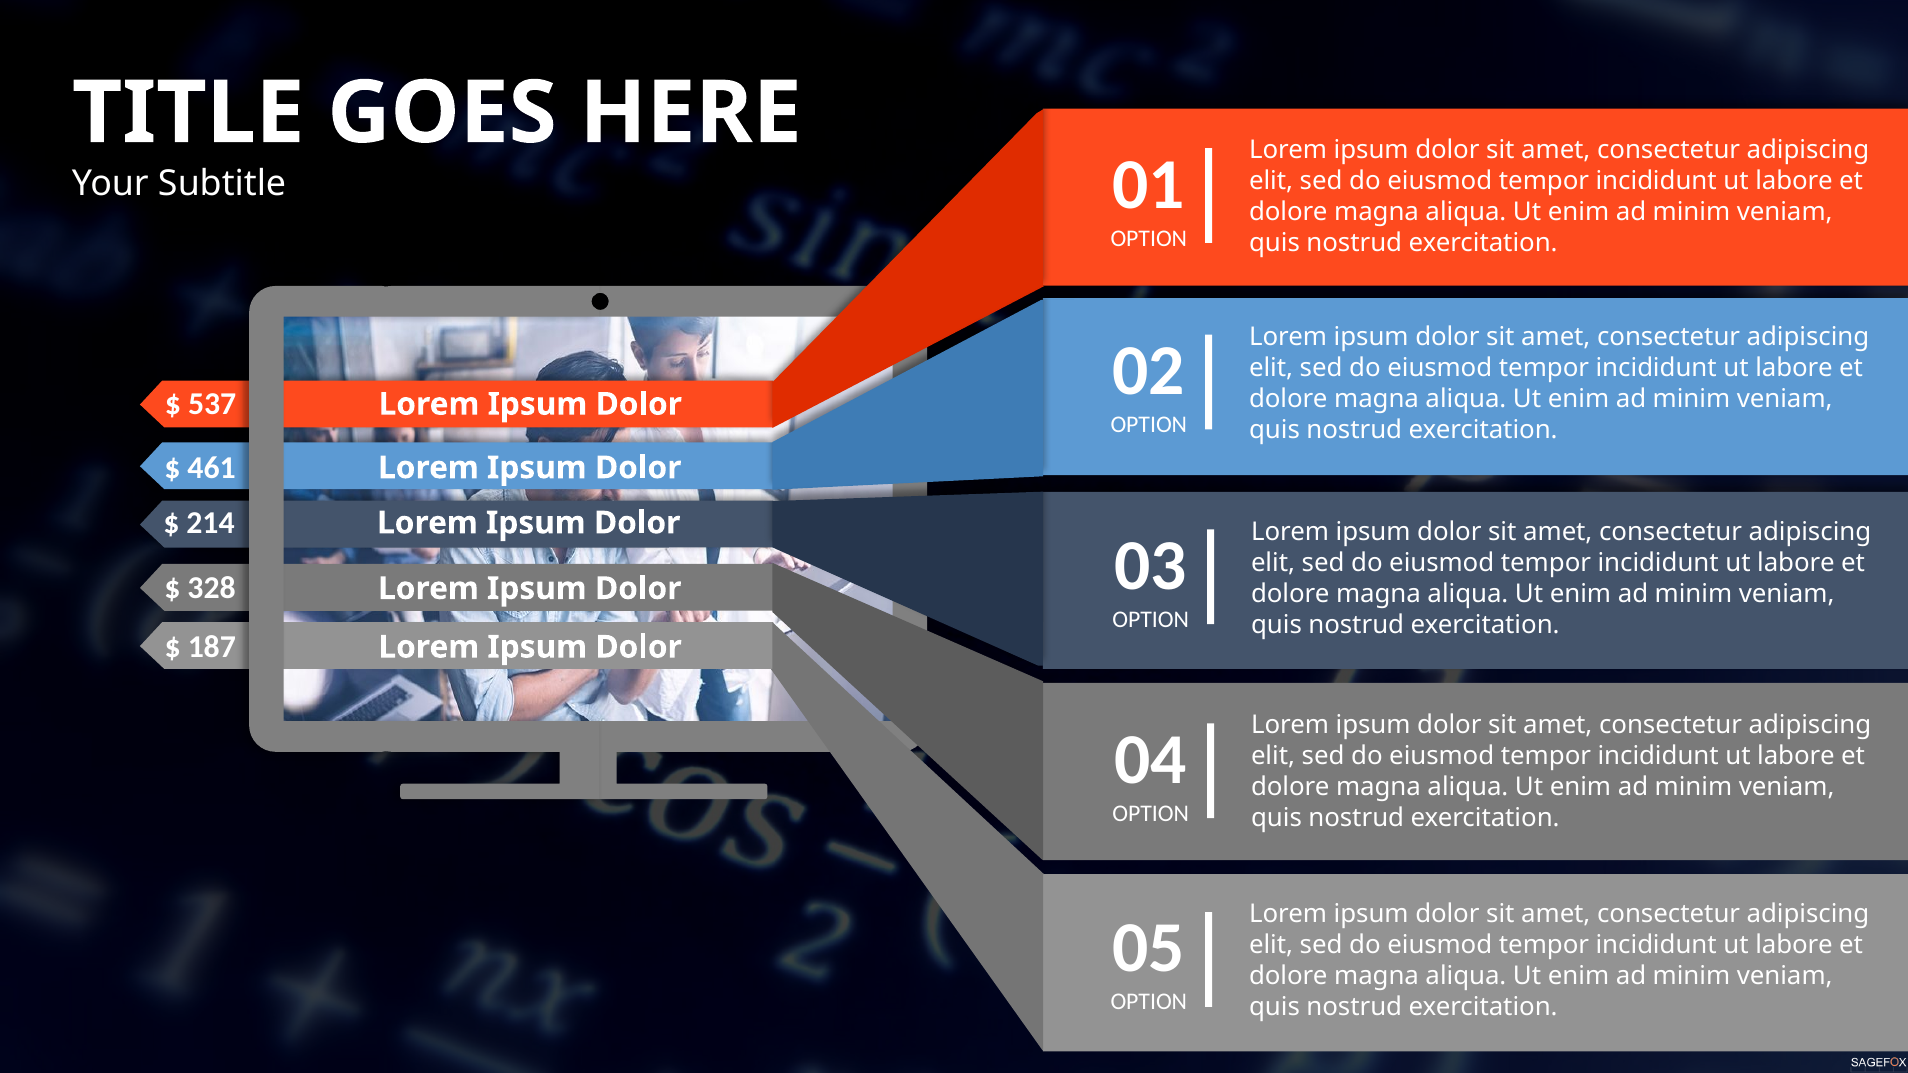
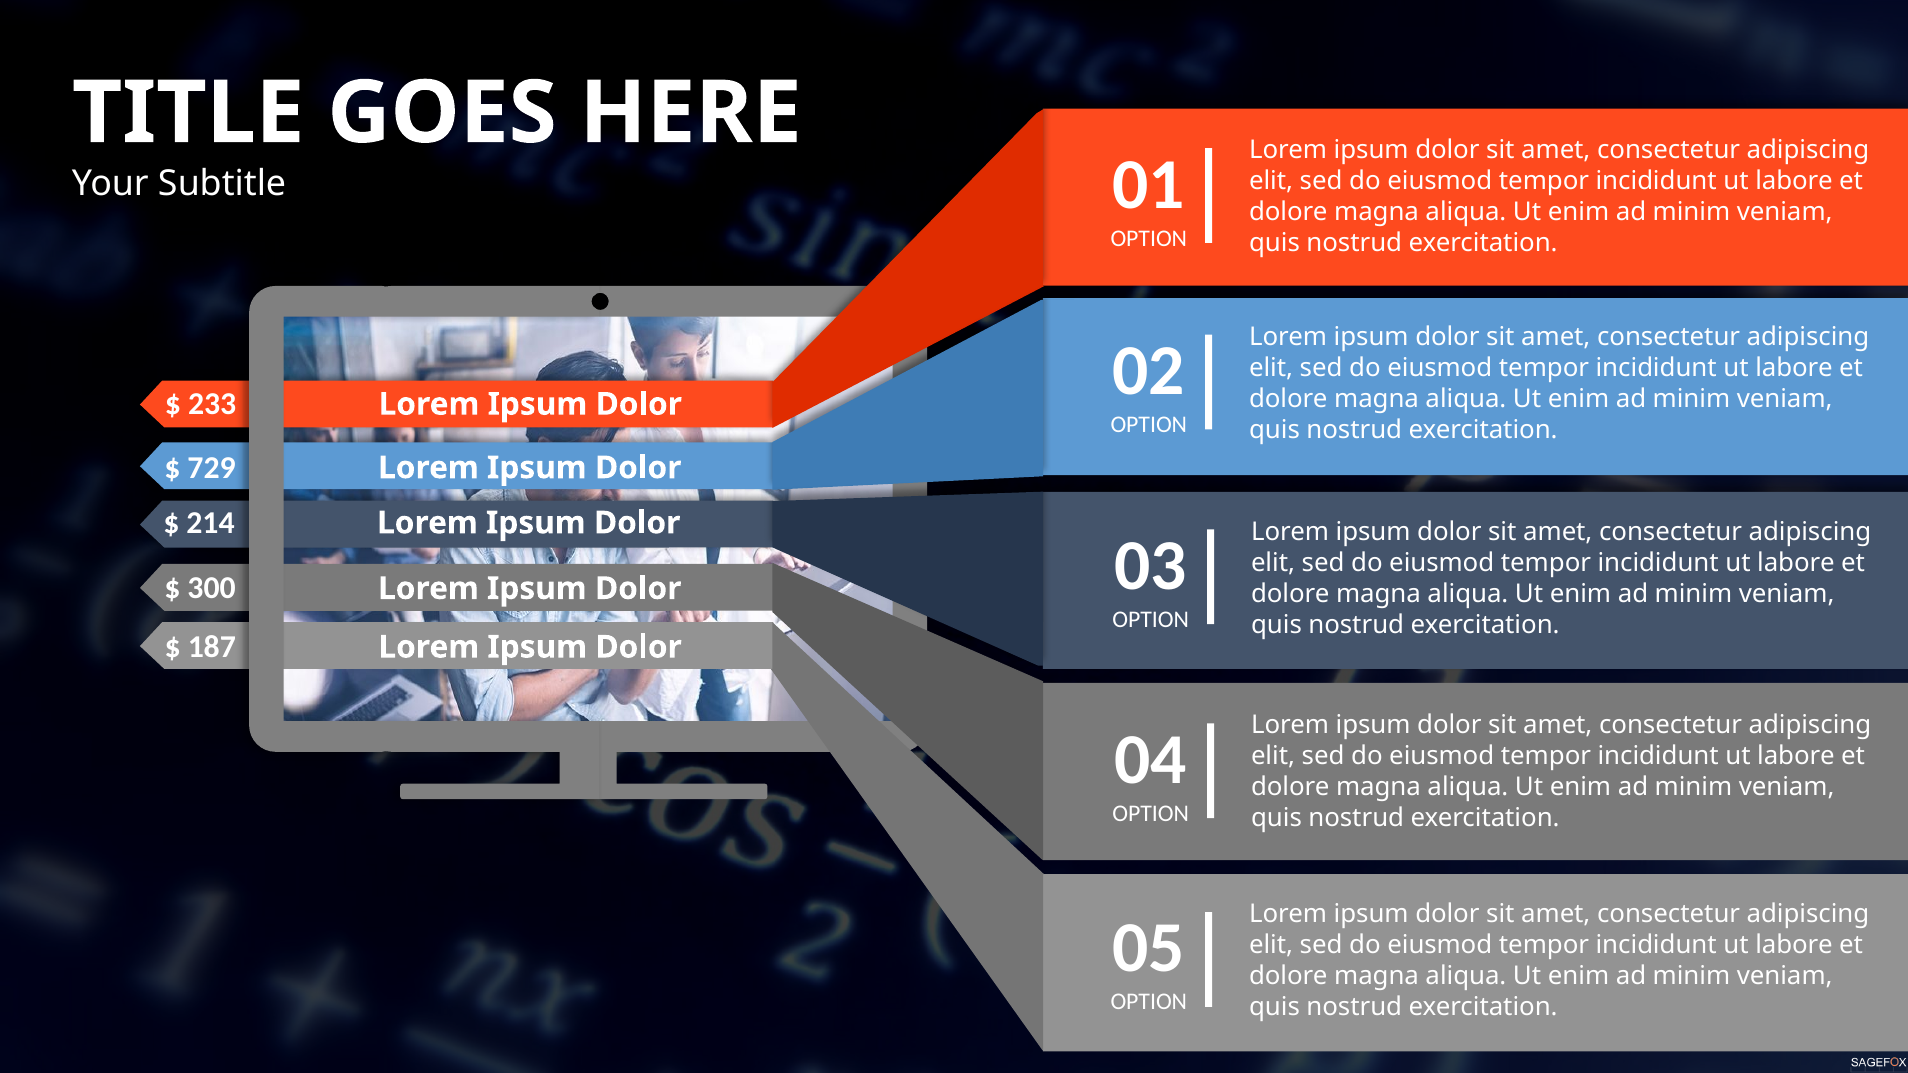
537: 537 -> 233
461: 461 -> 729
328: 328 -> 300
